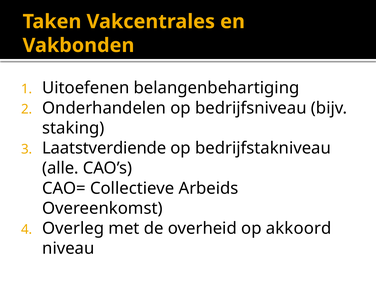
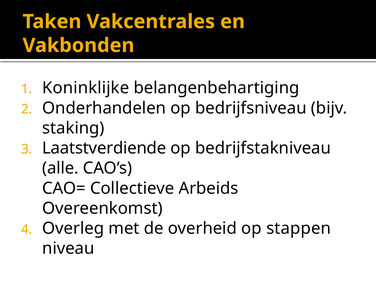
Uitoefenen: Uitoefenen -> Koninklijke
akkoord: akkoord -> stappen
